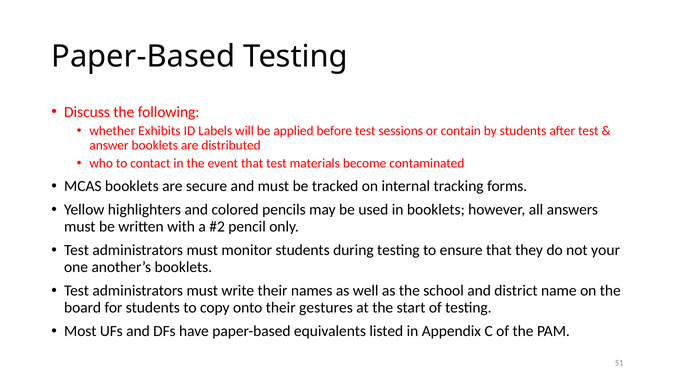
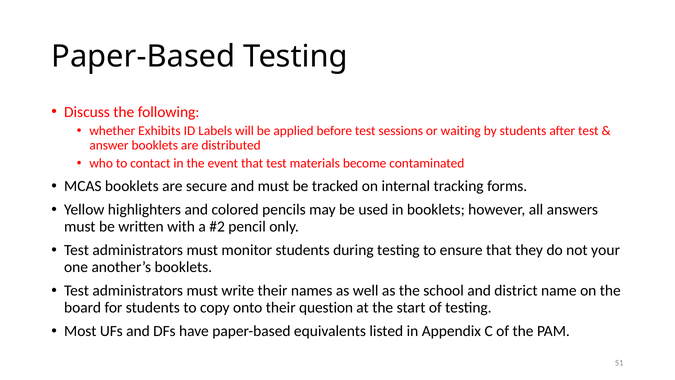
contain: contain -> waiting
gestures: gestures -> question
